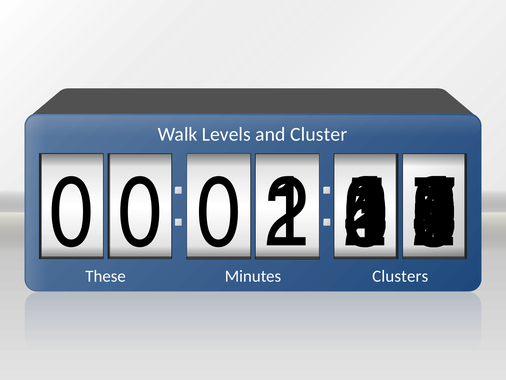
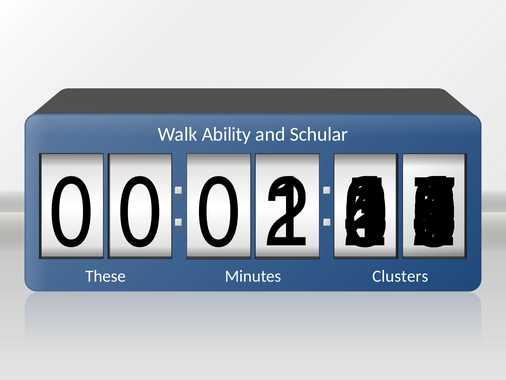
Levels: Levels -> Ability
Cluster: Cluster -> Schular
